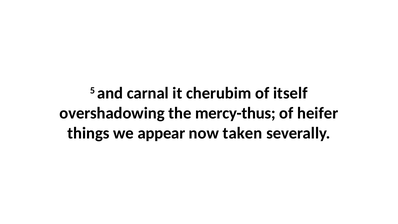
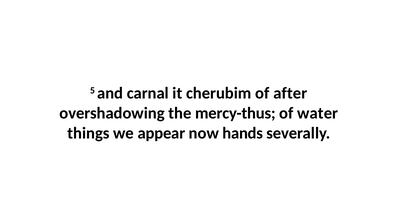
itself: itself -> after
heifer: heifer -> water
taken: taken -> hands
